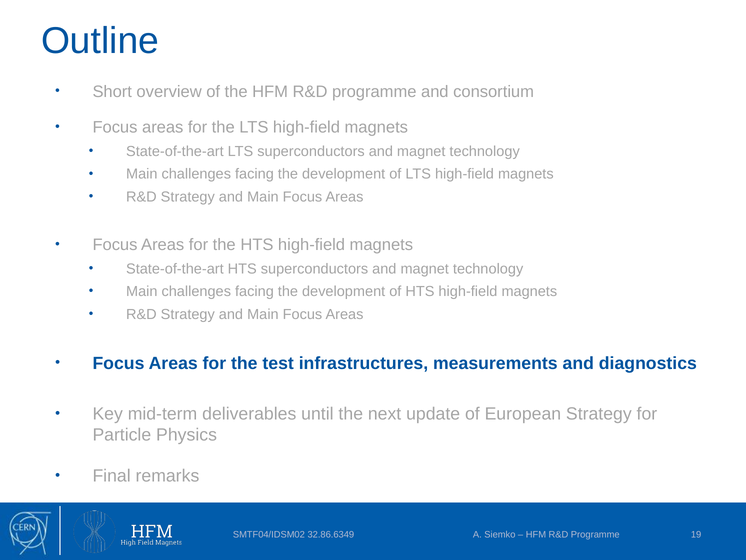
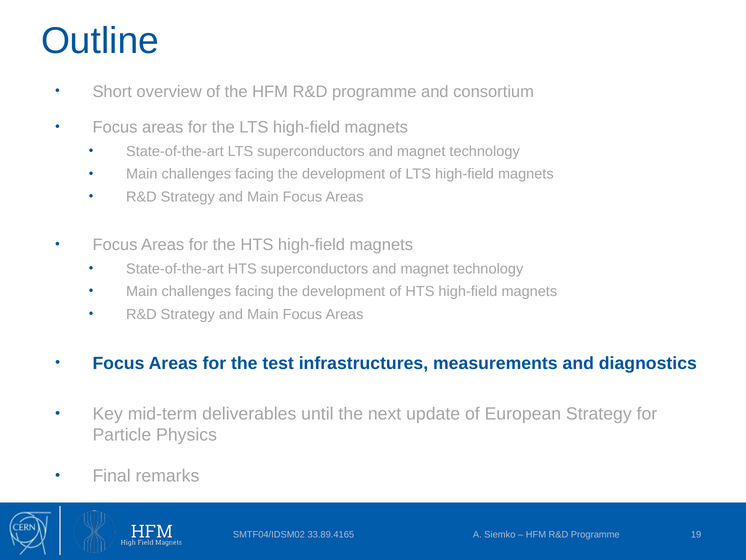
32.86.6349: 32.86.6349 -> 33.89.4165
